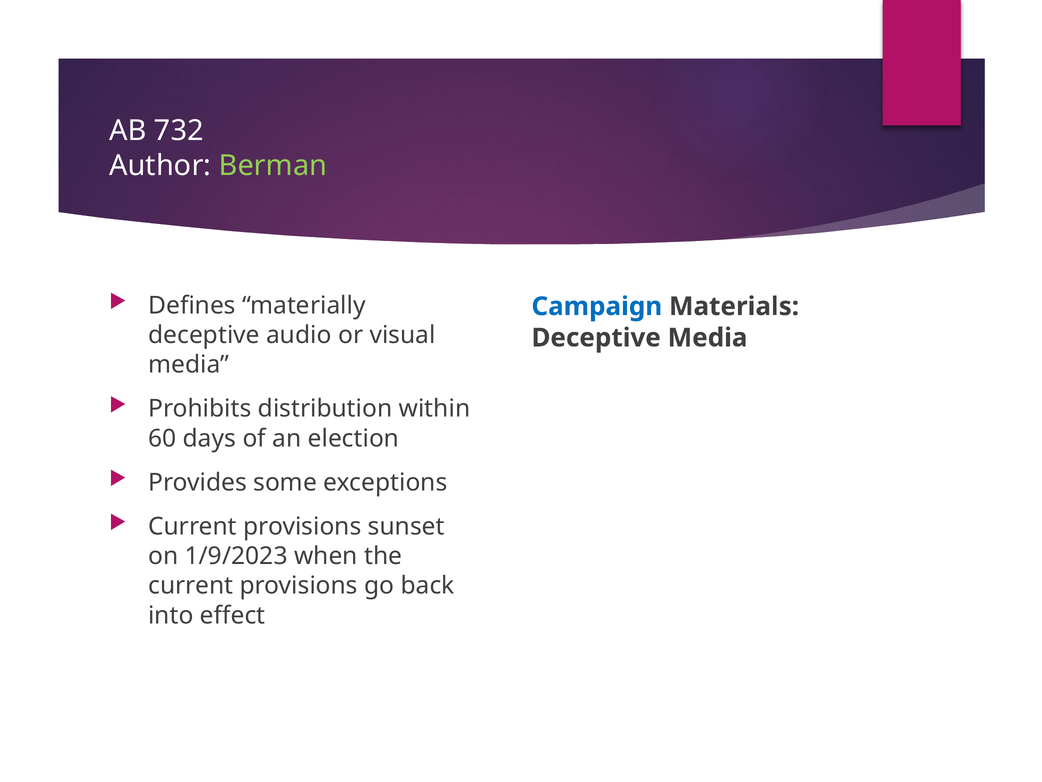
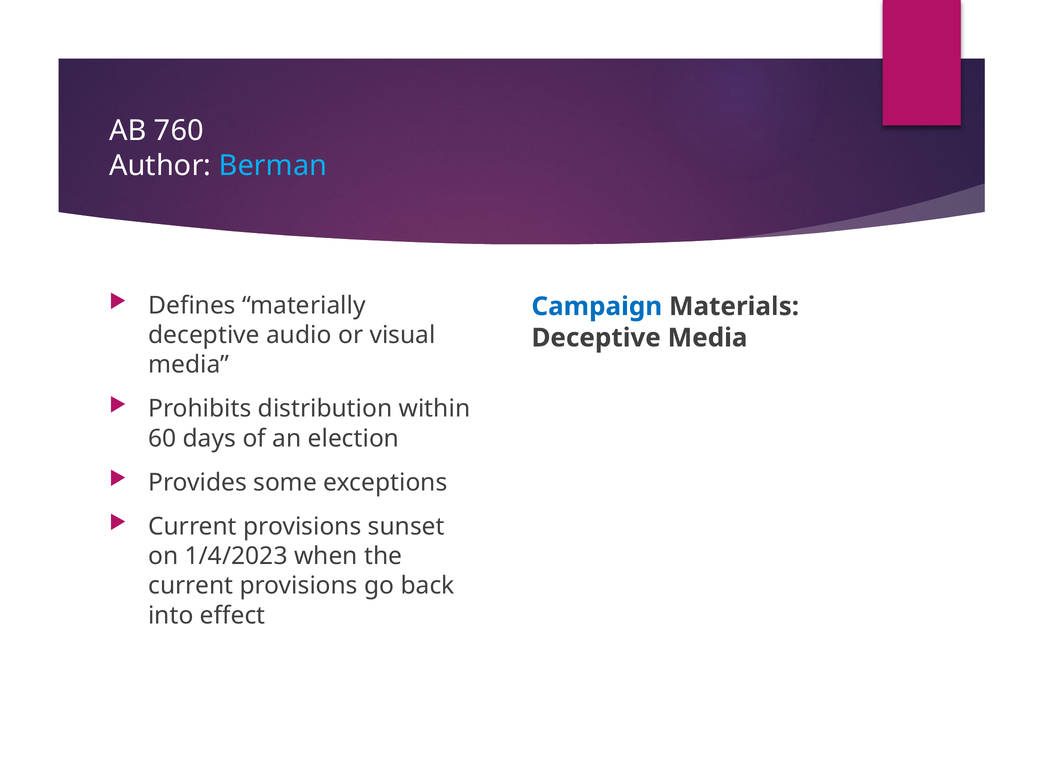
732: 732 -> 760
Berman colour: light green -> light blue
1/9/2023: 1/9/2023 -> 1/4/2023
